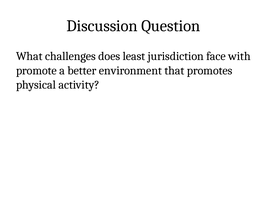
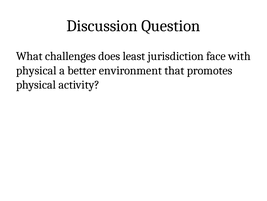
promote at (36, 70): promote -> physical
